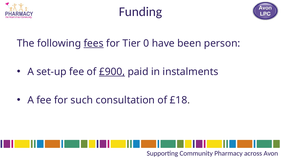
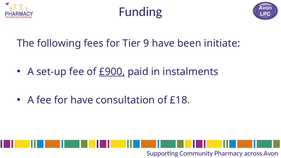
fees underline: present -> none
0: 0 -> 9
person: person -> initiate
for such: such -> have
